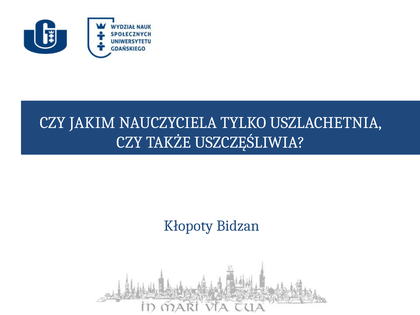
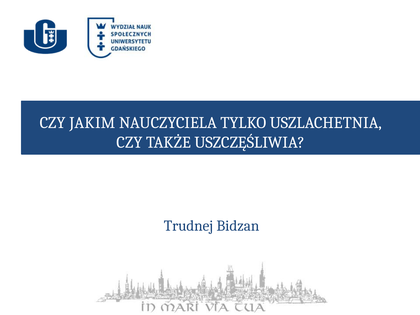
Kłopoty: Kłopoty -> Trudnej
